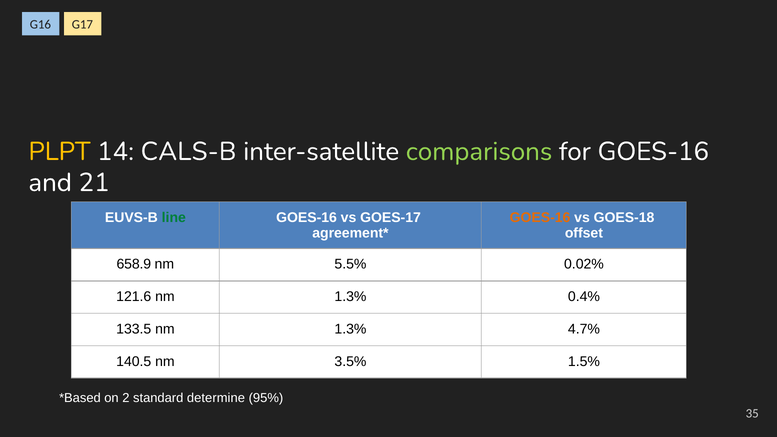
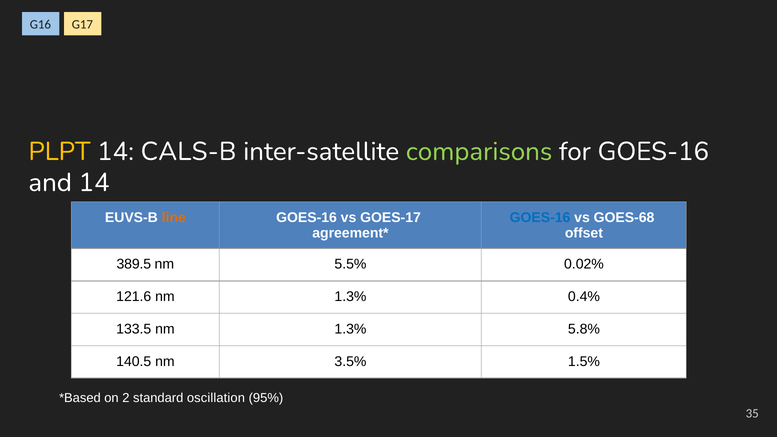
and 21: 21 -> 14
line colour: green -> orange
GOES-16 at (540, 218) colour: orange -> blue
GOES-18: GOES-18 -> GOES-68
658.9: 658.9 -> 389.5
4.7%: 4.7% -> 5.8%
determine: determine -> oscillation
